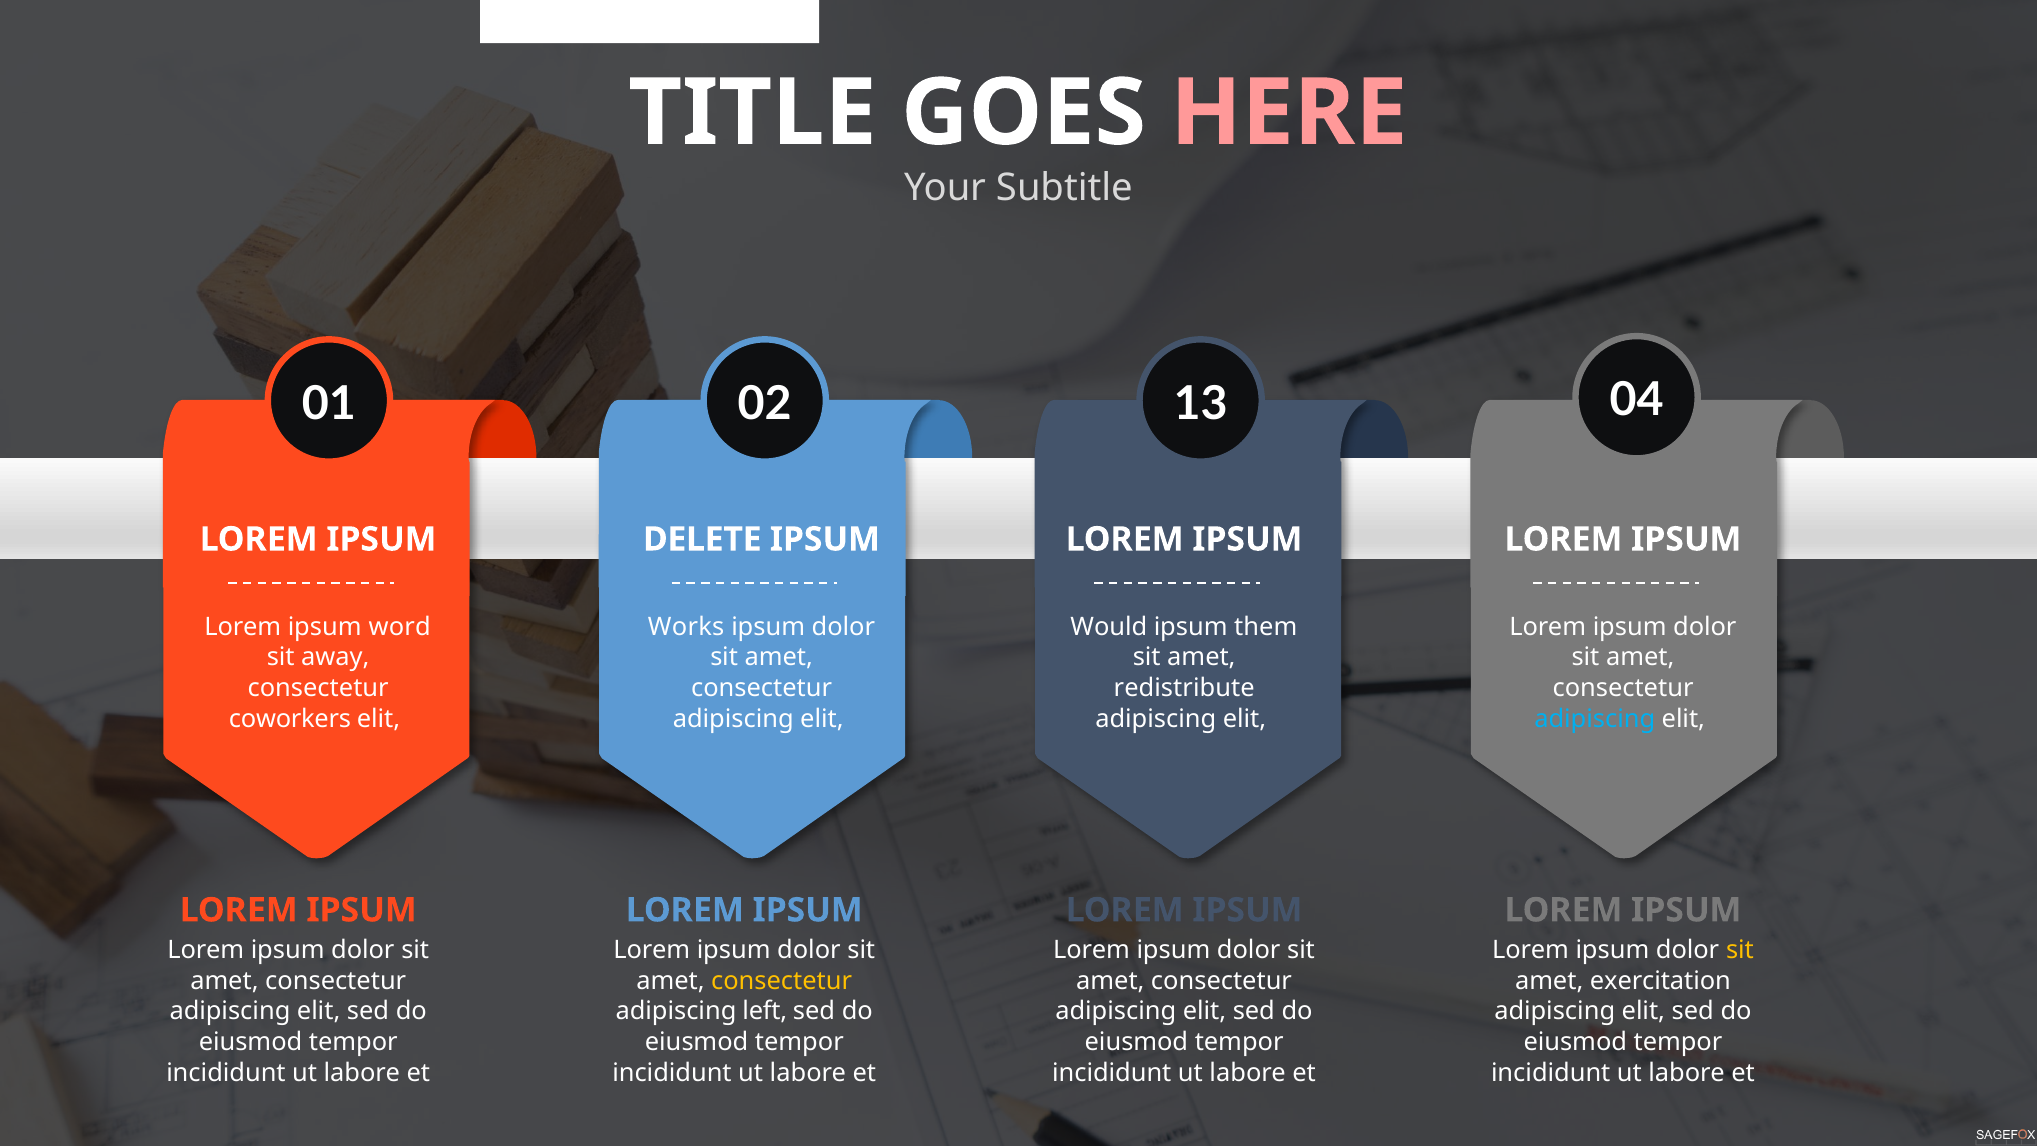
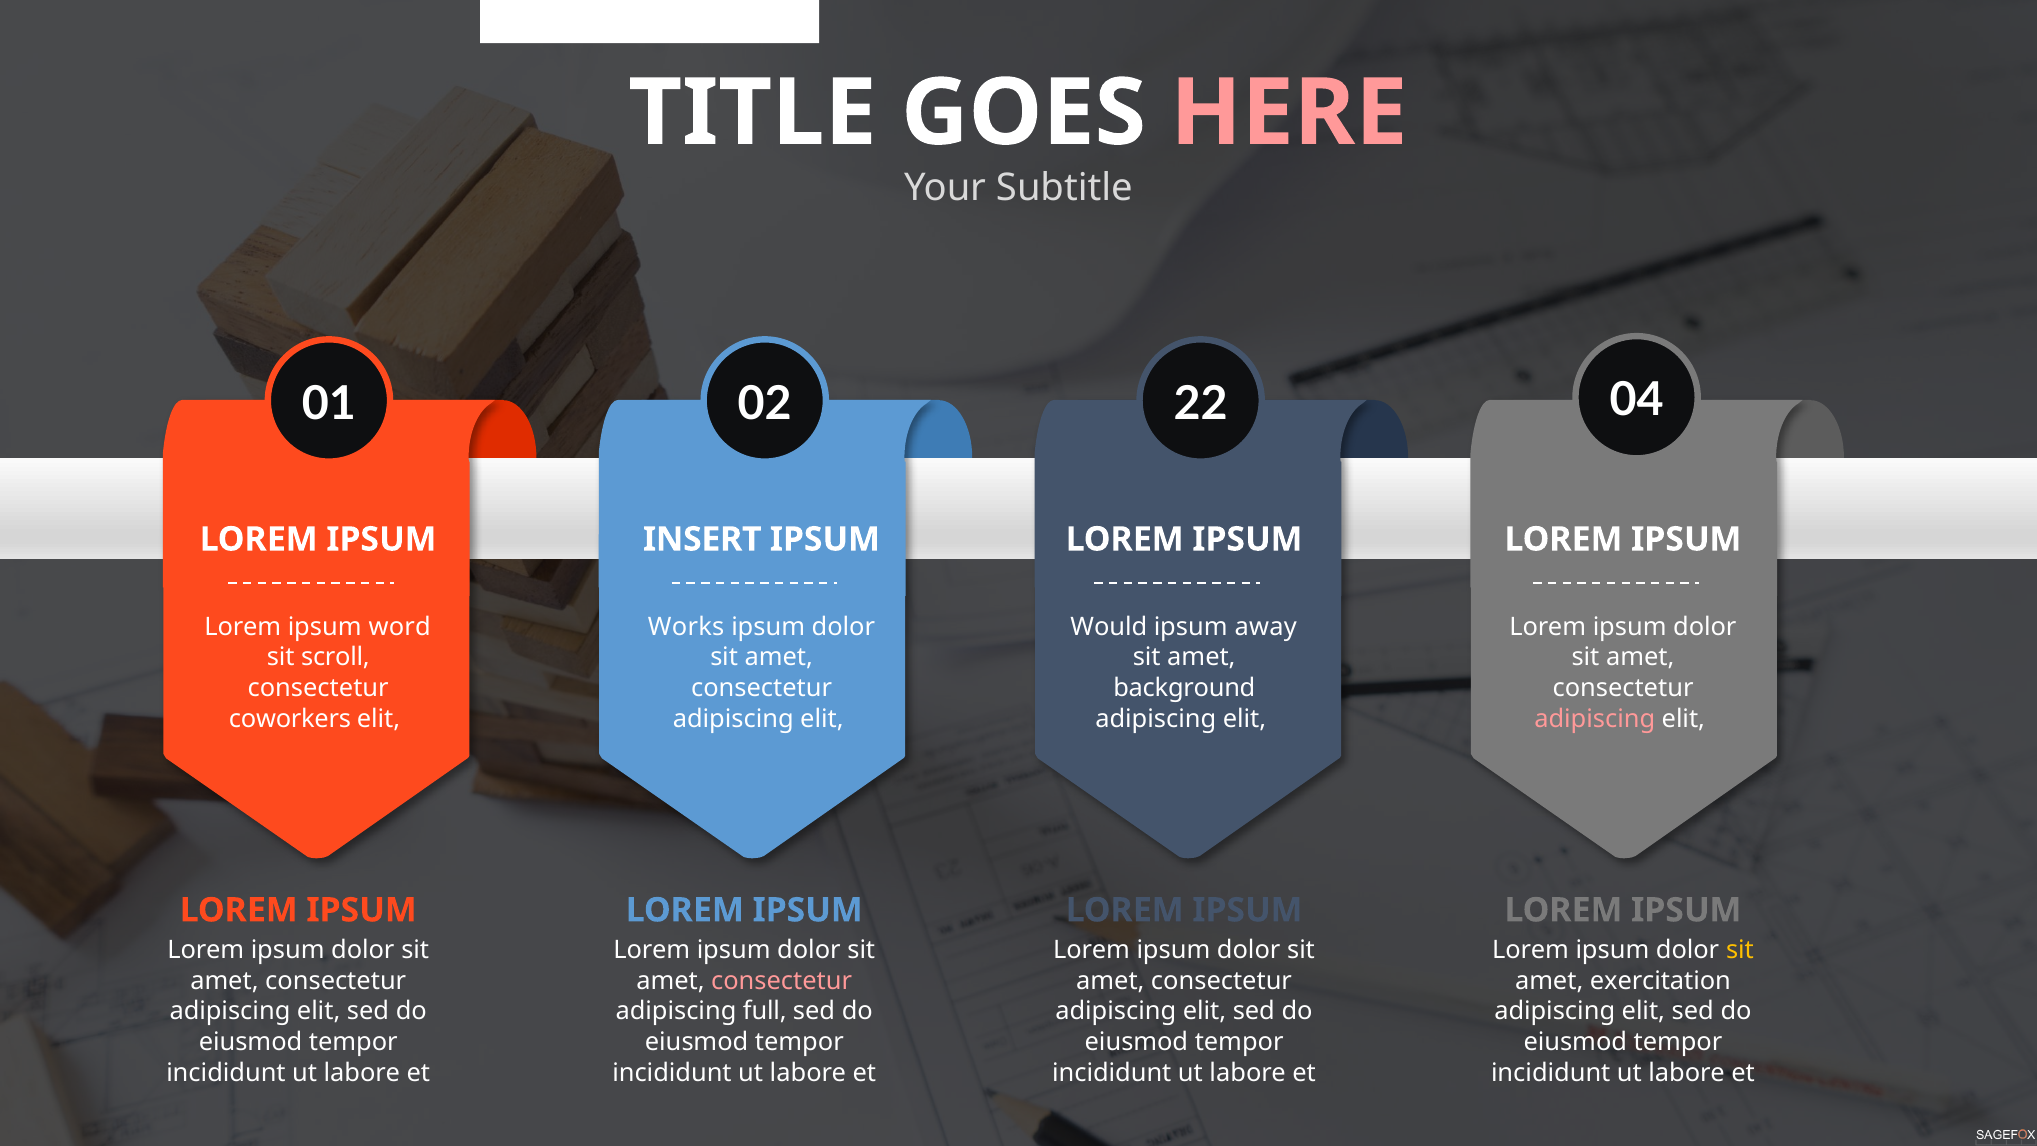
13: 13 -> 22
DELETE: DELETE -> INSERT
them: them -> away
away: away -> scroll
redistribute: redistribute -> background
adipiscing at (1595, 719) colour: light blue -> pink
consectetur at (782, 981) colour: yellow -> pink
left: left -> full
